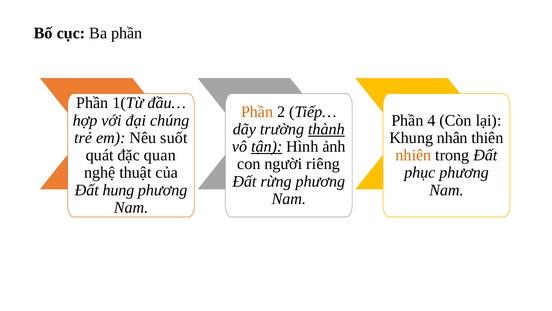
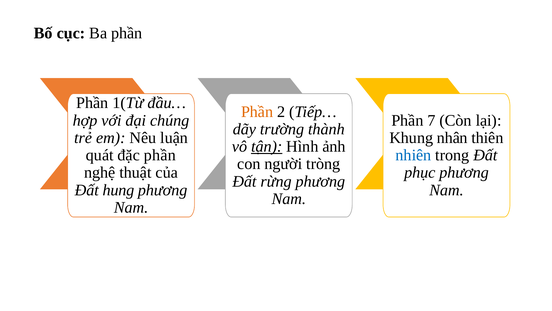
4: 4 -> 7
thành underline: present -> none
suốt: suốt -> luận
đặc quan: quan -> phần
nhiên colour: orange -> blue
riêng: riêng -> tròng
